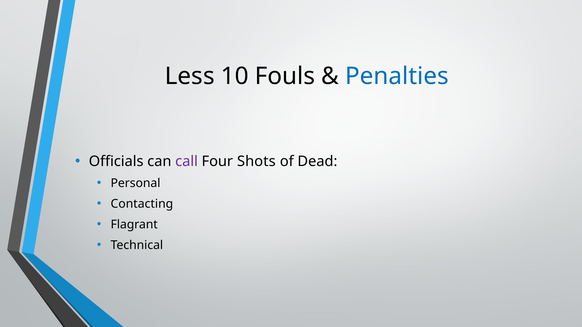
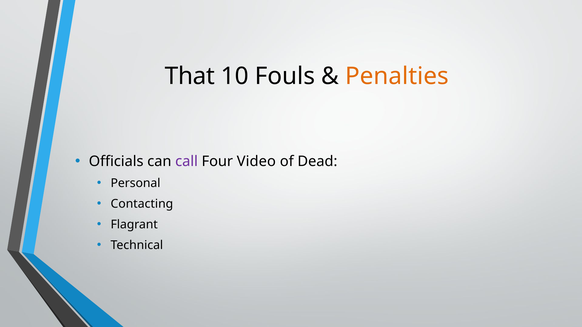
Less: Less -> That
Penalties colour: blue -> orange
Shots: Shots -> Video
